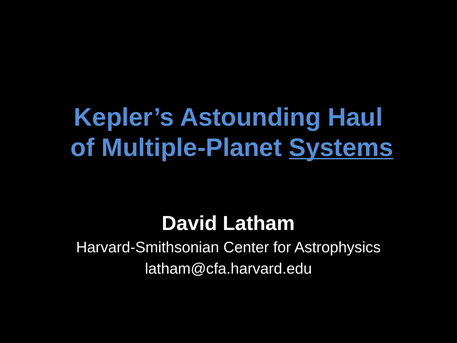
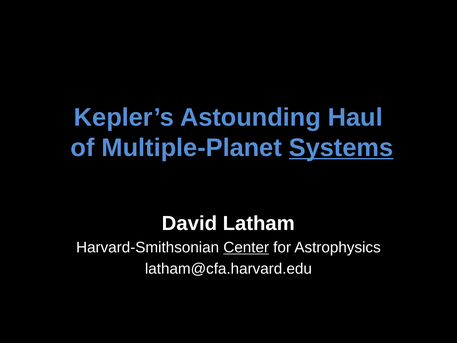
Center underline: none -> present
